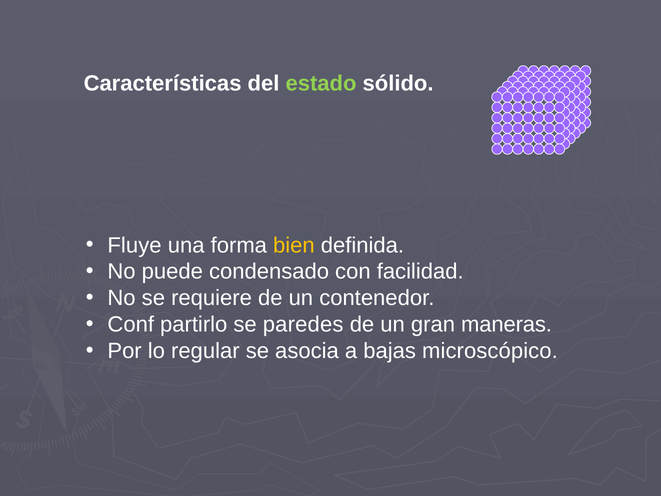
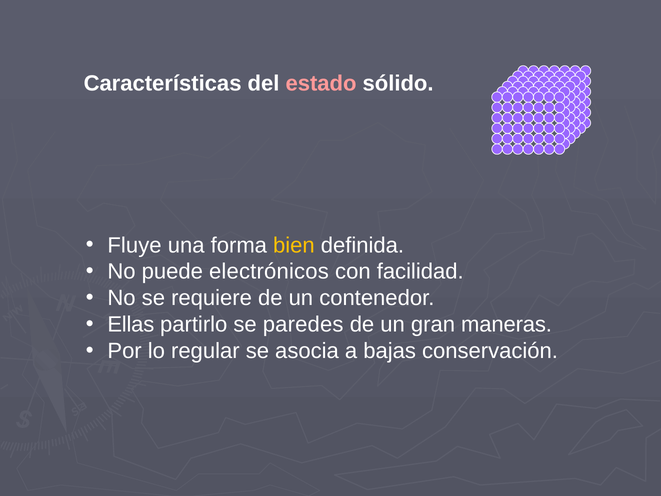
estado colour: light green -> pink
condensado: condensado -> electrónicos
Conf: Conf -> Ellas
microscópico: microscópico -> conservación
